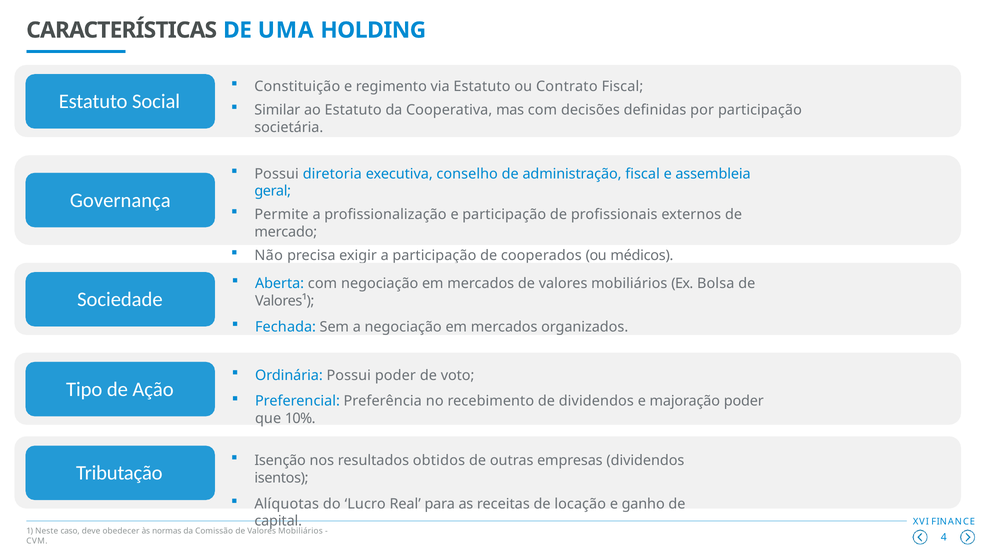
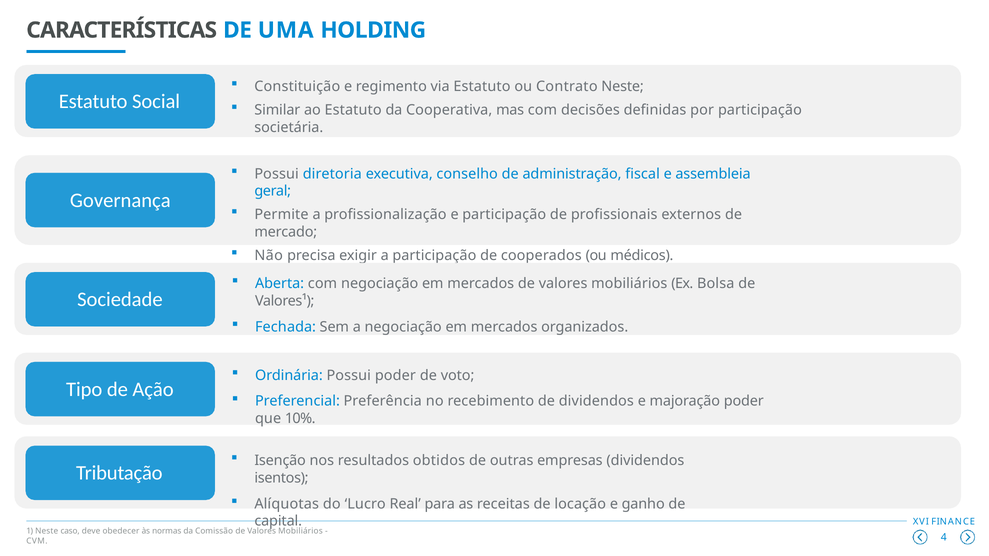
Contrato Fiscal: Fiscal -> Neste
